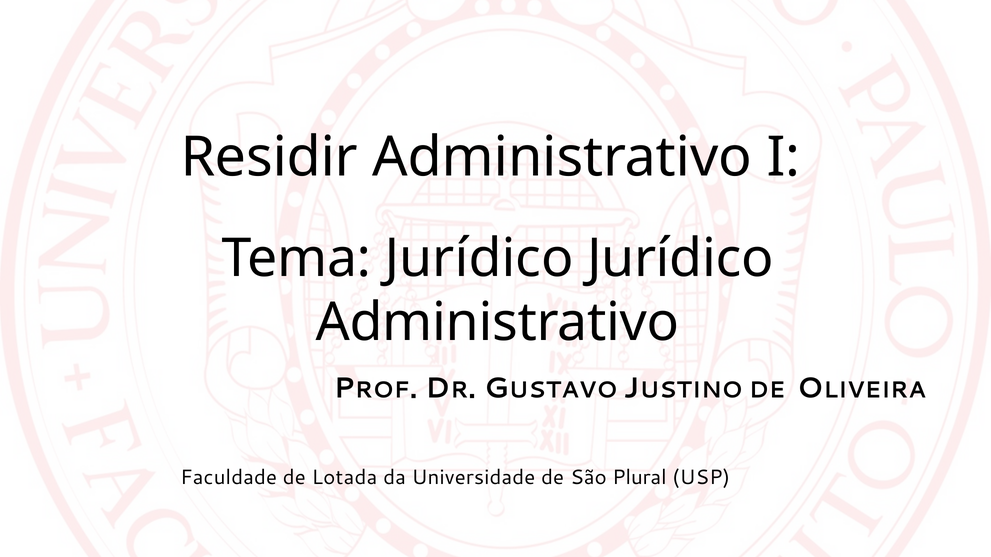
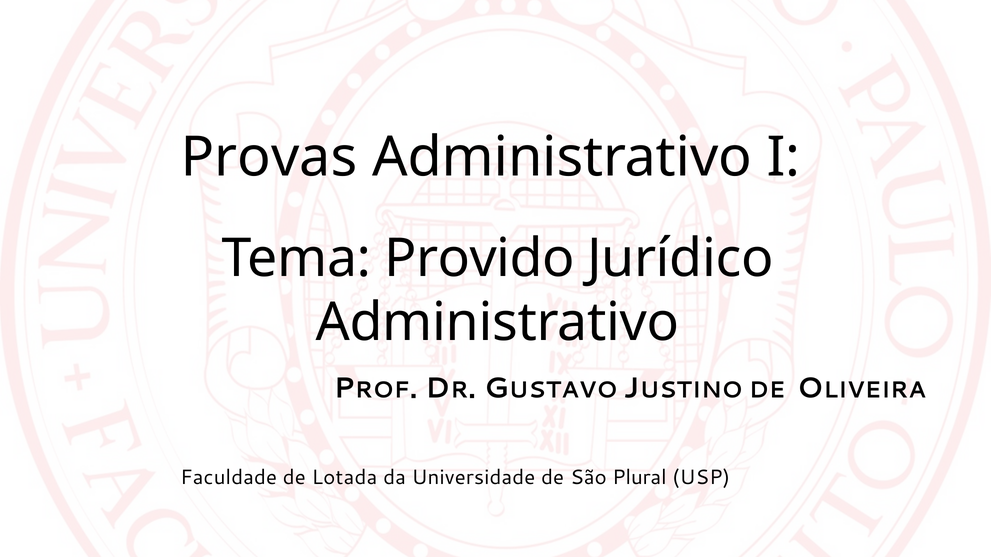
Residir: Residir -> Provas
Tema Jurídico: Jurídico -> Provido
